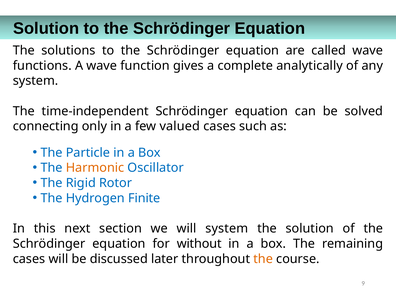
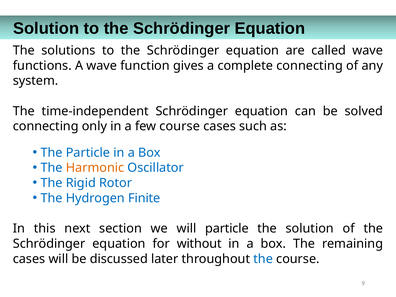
complete analytically: analytically -> connecting
few valued: valued -> course
will system: system -> particle
the at (263, 259) colour: orange -> blue
